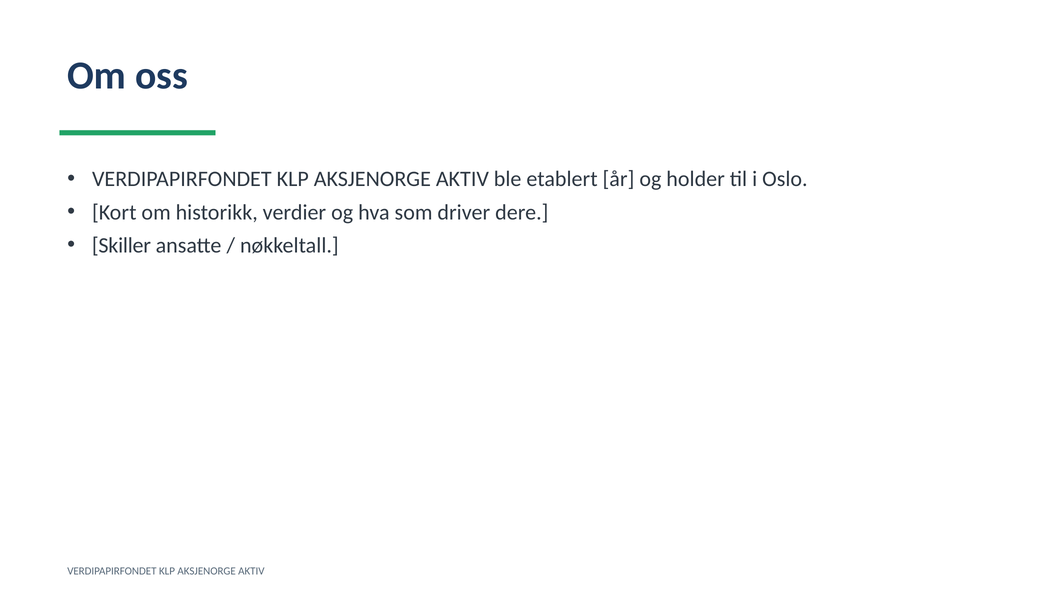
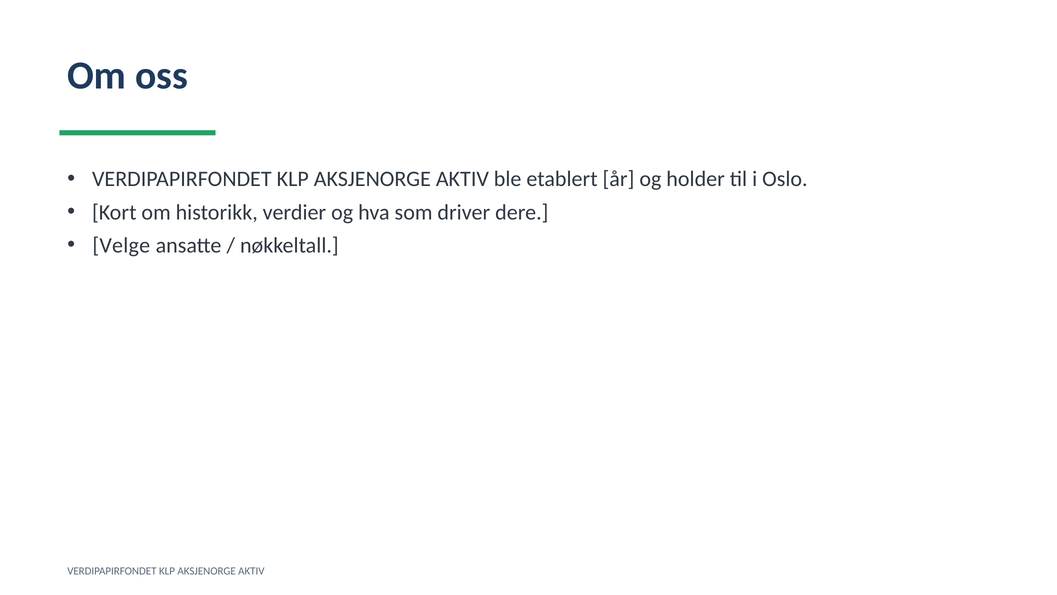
Skiller: Skiller -> Velge
